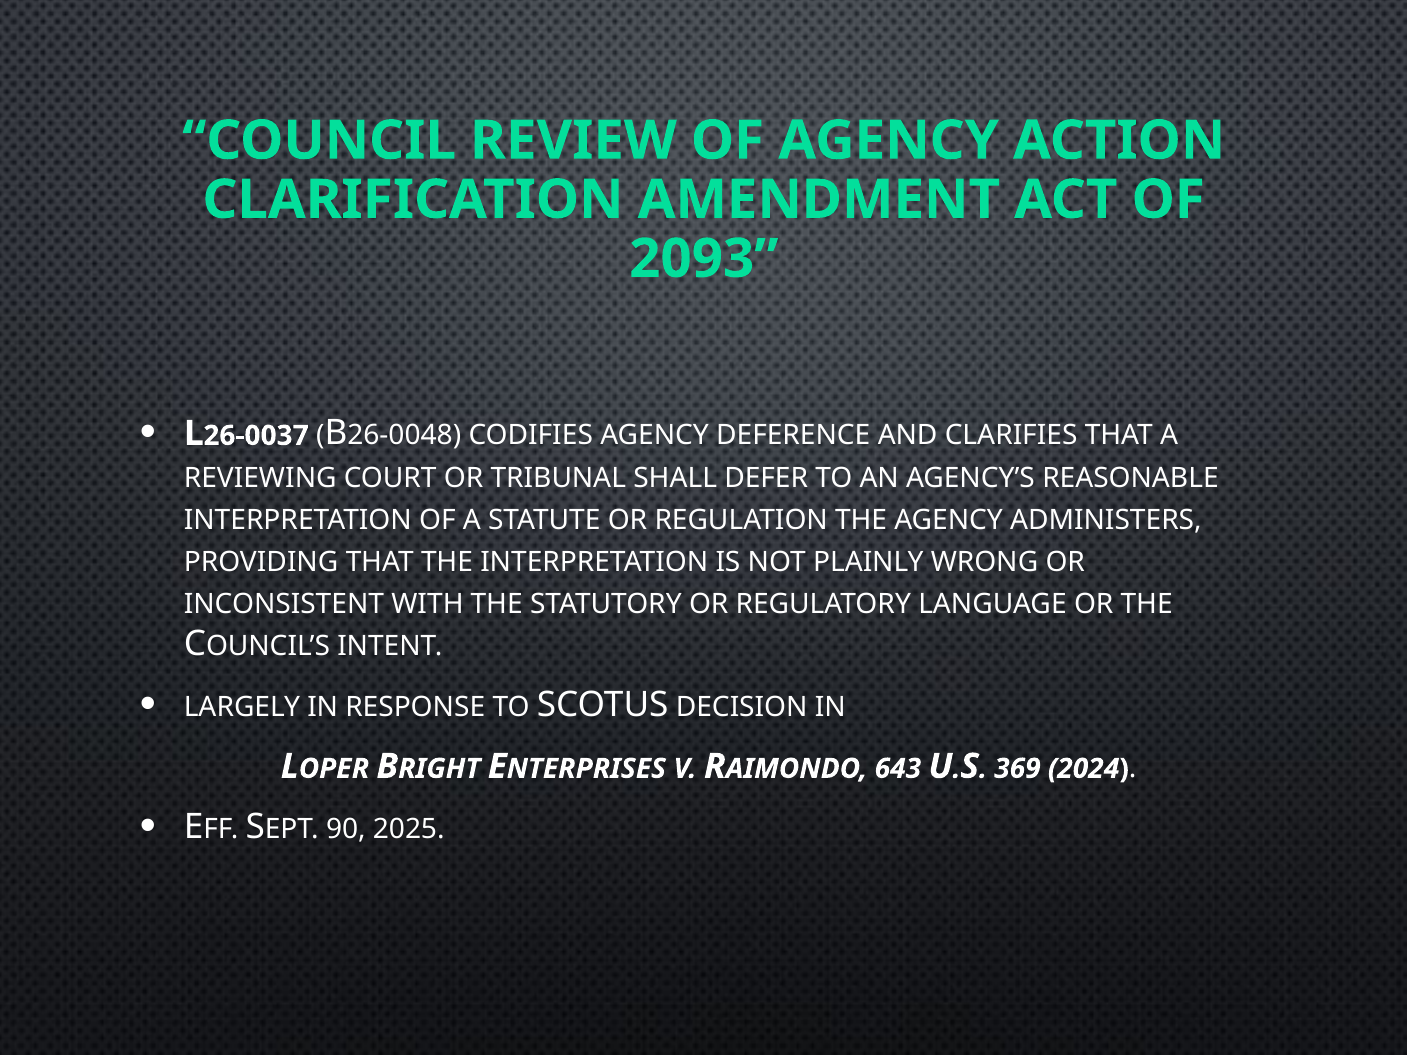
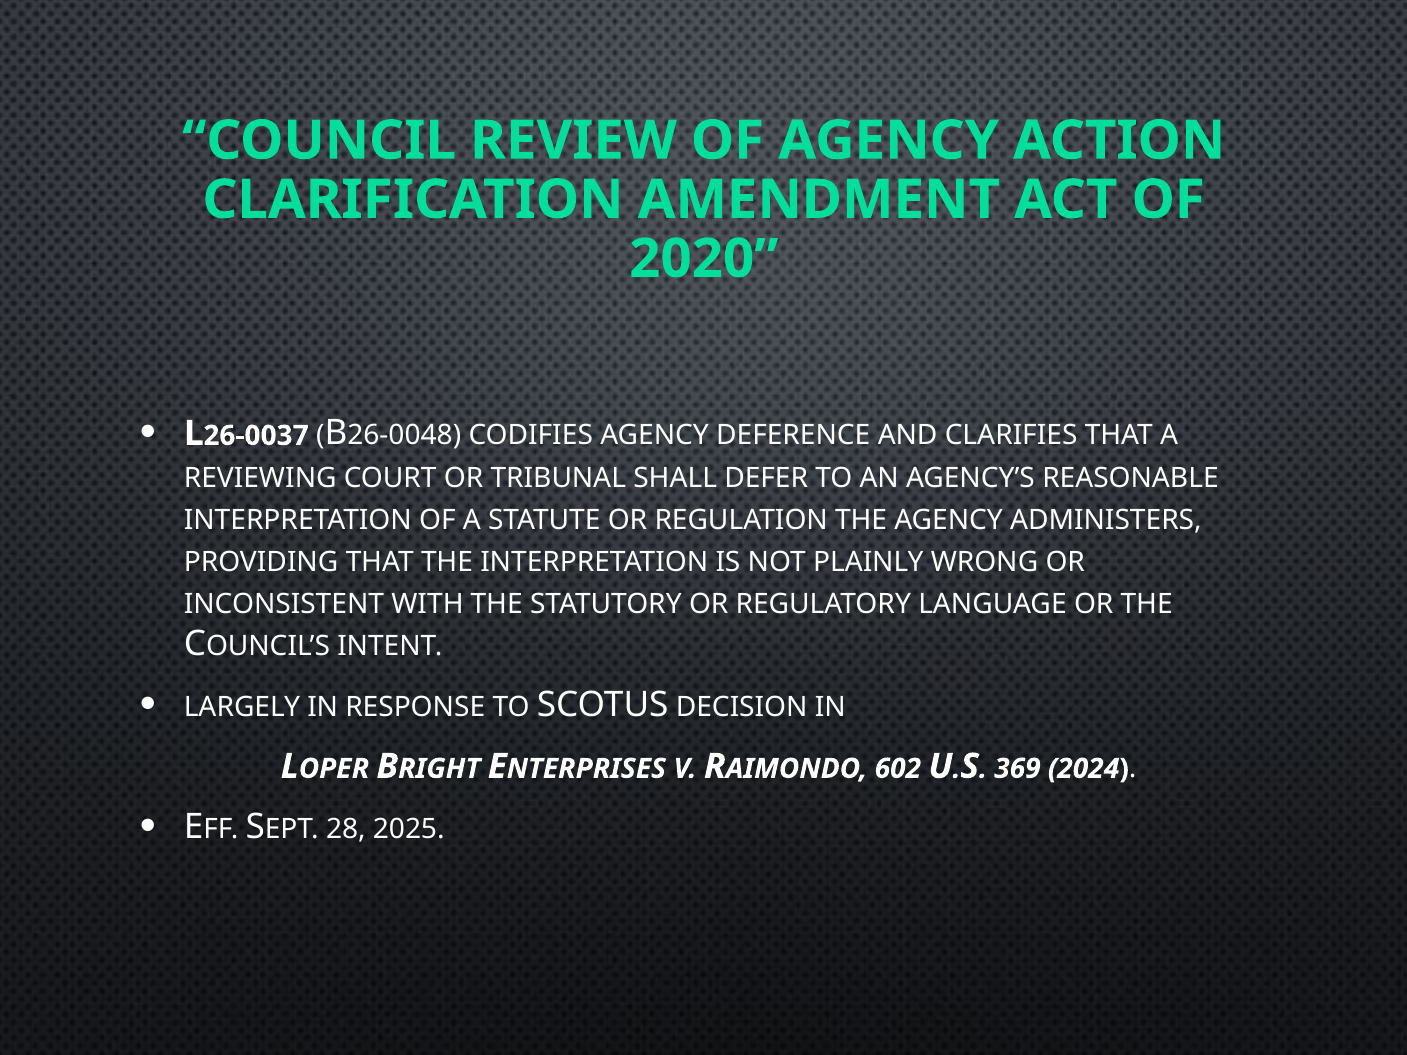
2093: 2093 -> 2020
643: 643 -> 602
90: 90 -> 28
